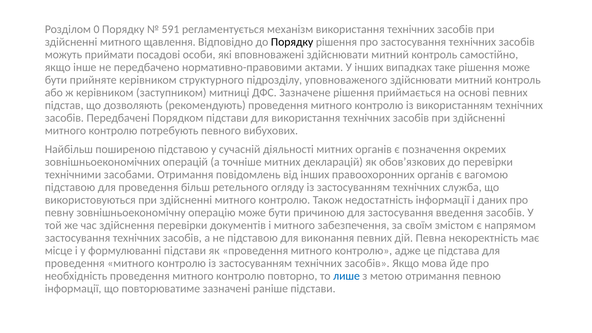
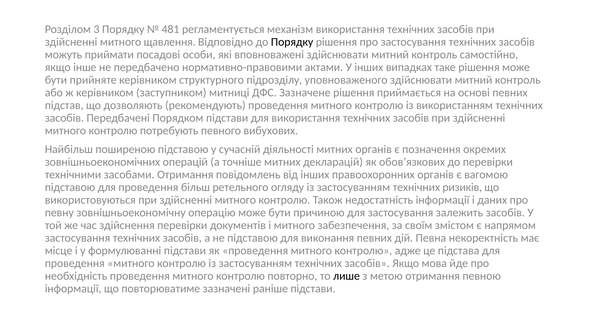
0: 0 -> 3
591: 591 -> 481
служба: служба -> ризиків
введення: введення -> залежить
лише colour: blue -> black
